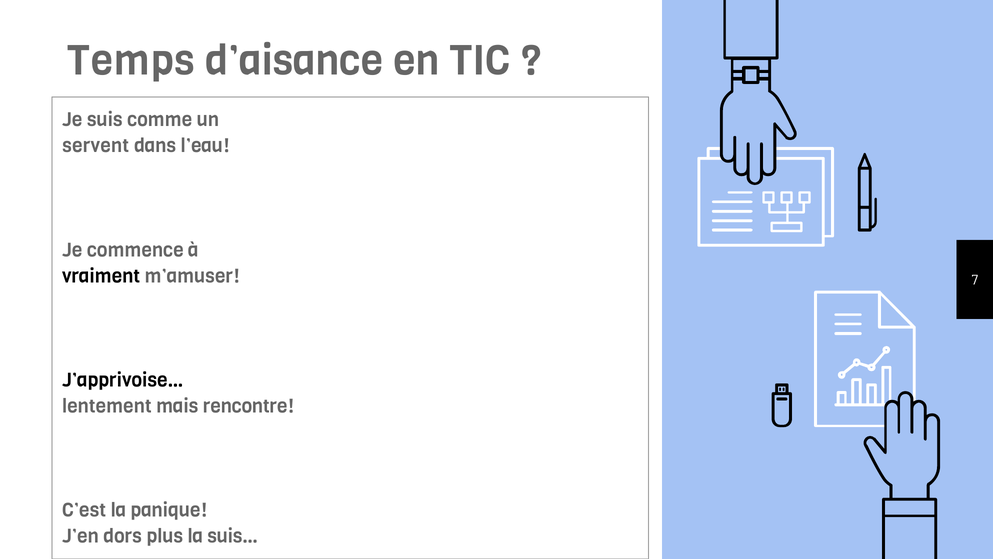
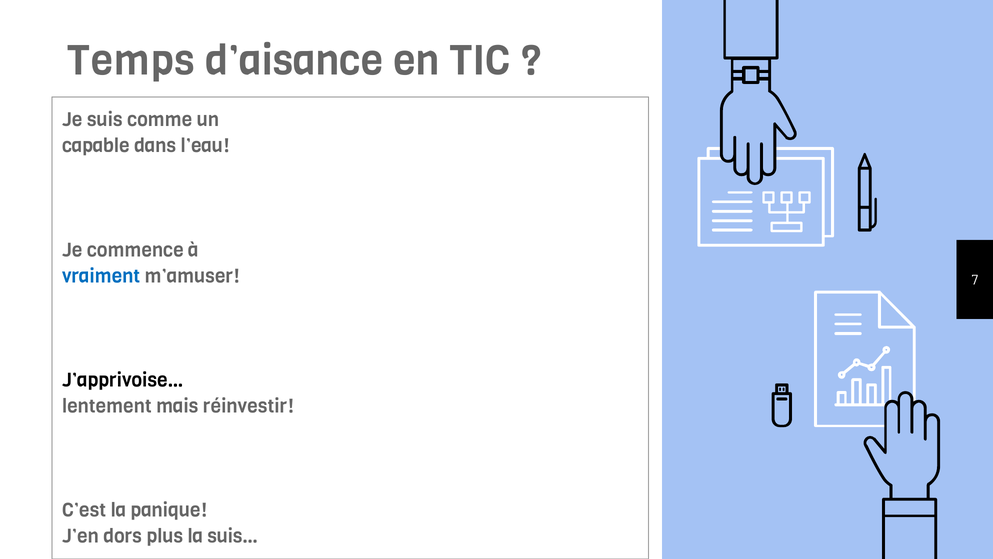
servent: servent -> capable
vraiment colour: black -> blue
rencontre: rencontre -> réinvestir
